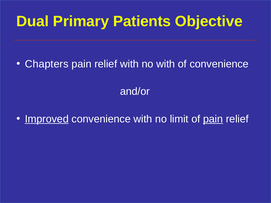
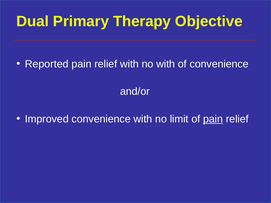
Patients: Patients -> Therapy
Chapters: Chapters -> Reported
Improved underline: present -> none
